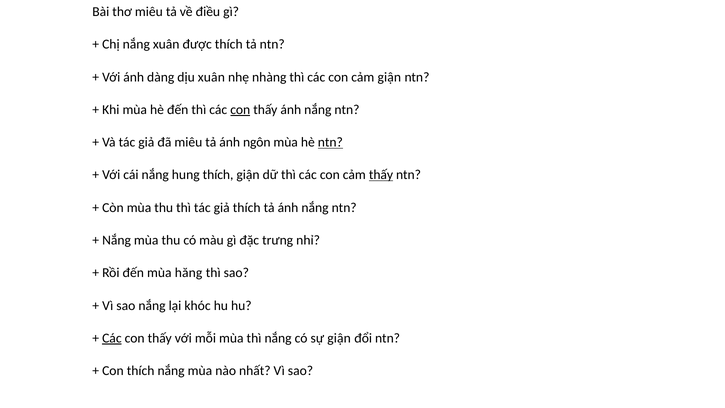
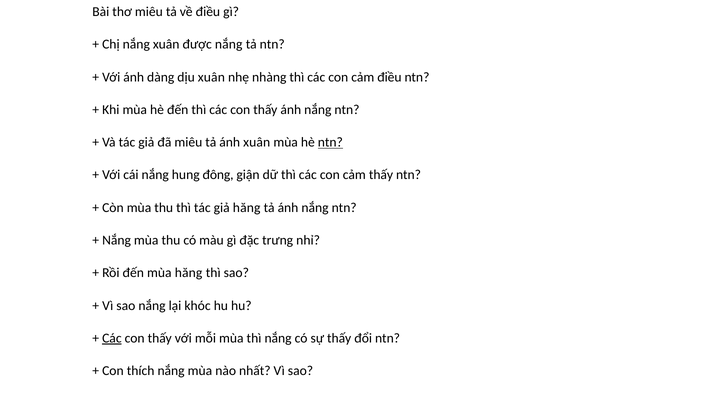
được thích: thích -> nắng
cảm giận: giận -> điều
con at (240, 110) underline: present -> none
ánh ngôn: ngôn -> xuân
hung thích: thích -> đông
thấy at (381, 175) underline: present -> none
giả thích: thích -> hăng
sự giận: giận -> thấy
